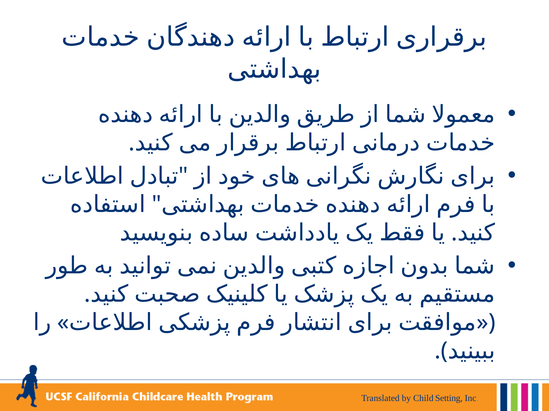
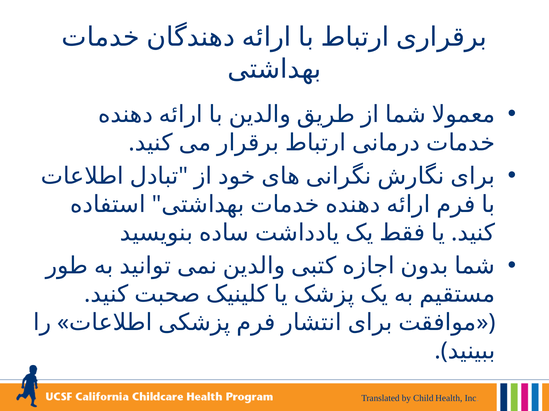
Setting: Setting -> Health
